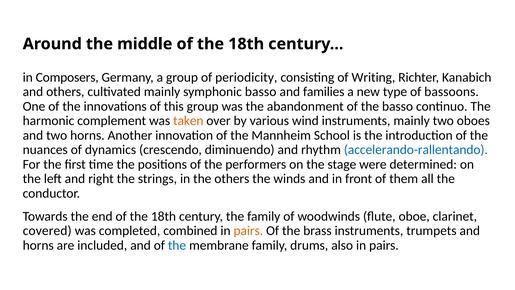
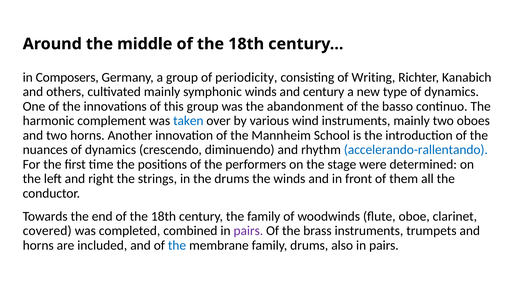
symphonic basso: basso -> winds
and families: families -> century
type of bassoons: bassoons -> dynamics
taken colour: orange -> blue
the others: others -> drums
pairs at (248, 231) colour: orange -> purple
